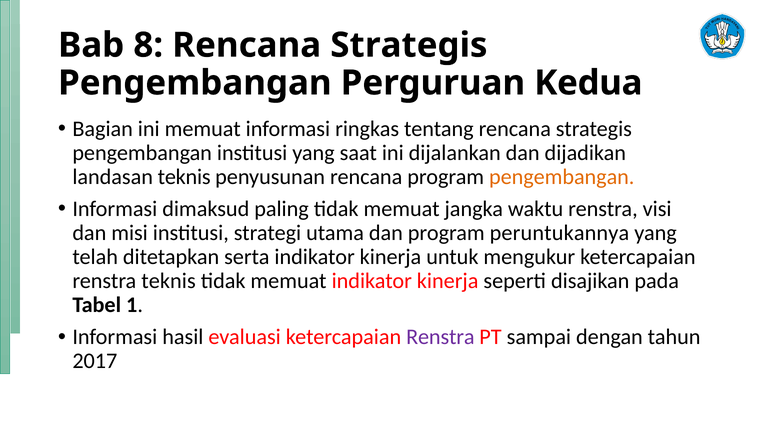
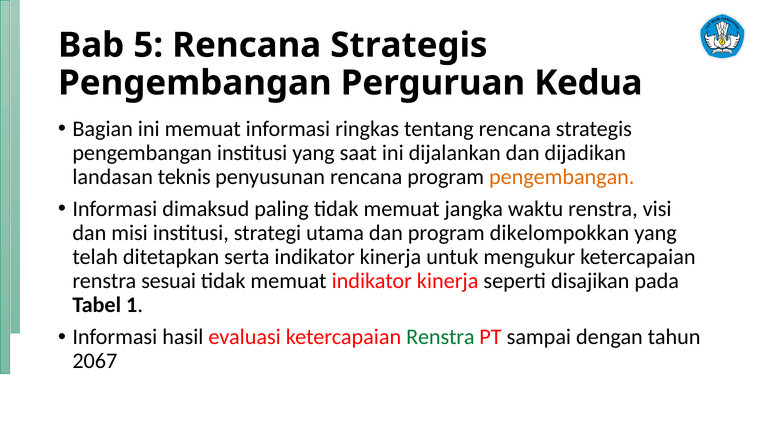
8: 8 -> 5
peruntukannya: peruntukannya -> dikelompokkan
renstra teknis: teknis -> sesuai
Renstra at (440, 337) colour: purple -> green
2017: 2017 -> 2067
